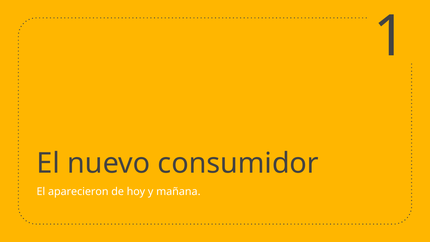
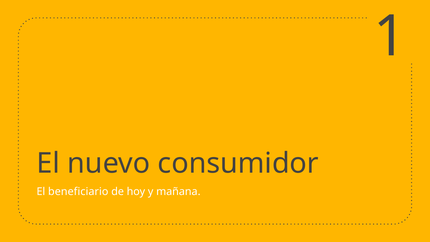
aparecieron: aparecieron -> beneficiario
